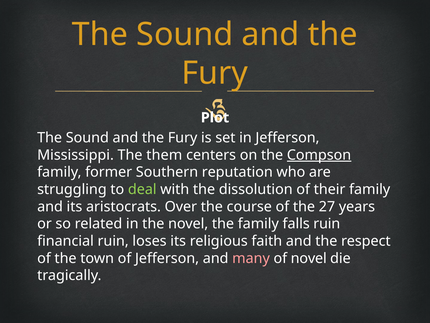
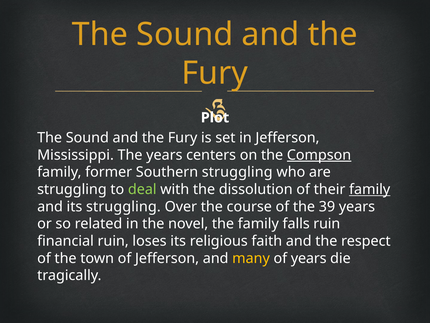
The them: them -> years
Southern reputation: reputation -> struggling
family at (370, 189) underline: none -> present
its aristocrats: aristocrats -> struggling
27: 27 -> 39
many colour: pink -> yellow
of novel: novel -> years
